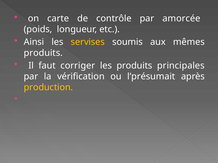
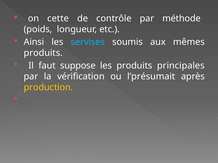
carte: carte -> cette
amorcée: amorcée -> méthode
servises colour: yellow -> light blue
corriger: corriger -> suppose
